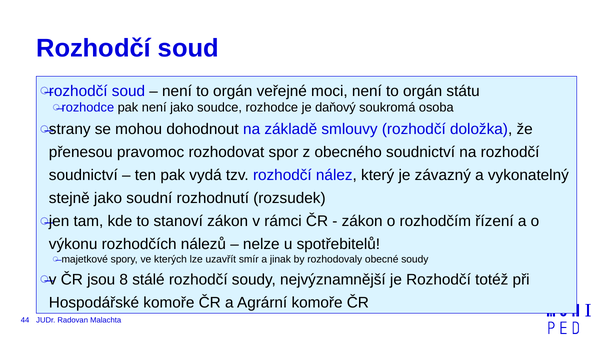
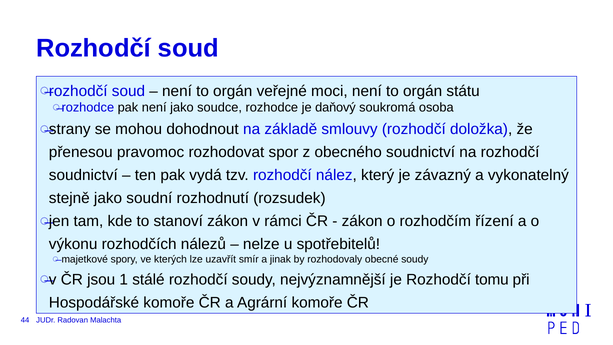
8: 8 -> 1
totéž: totéž -> tomu
